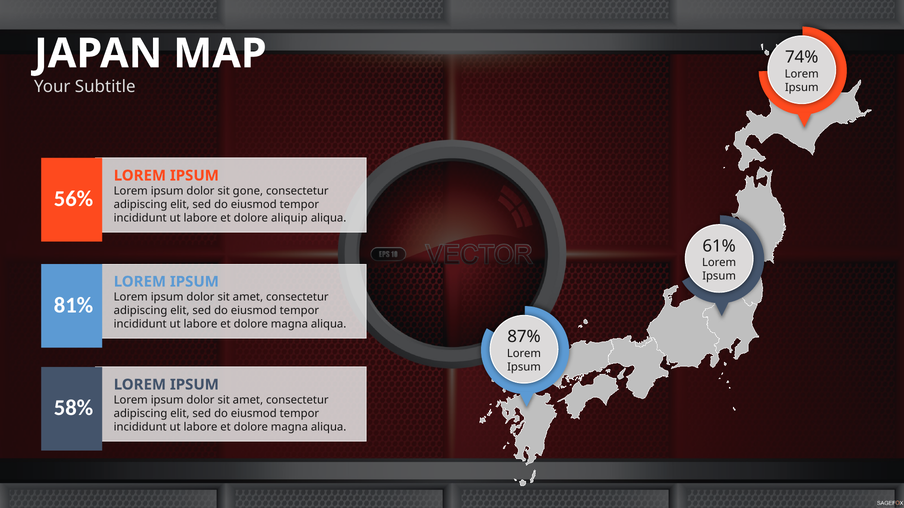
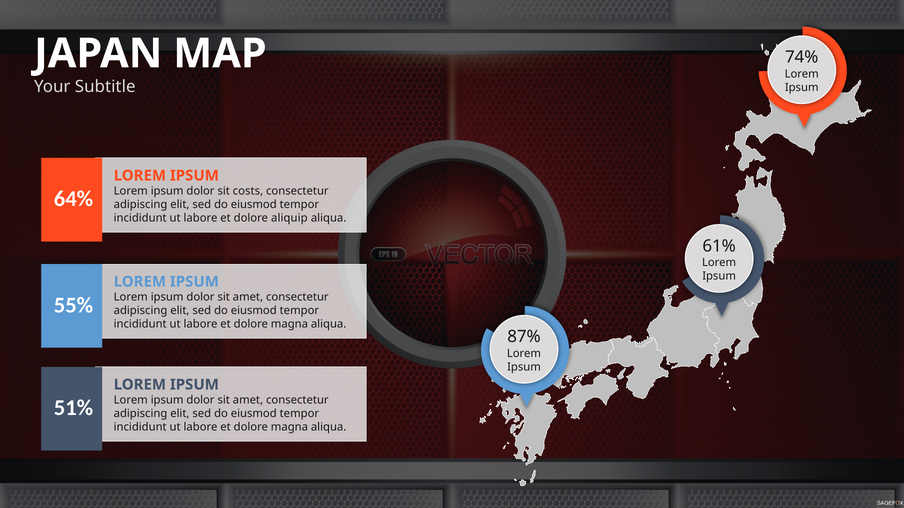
gone: gone -> costs
56%: 56% -> 64%
81%: 81% -> 55%
58%: 58% -> 51%
